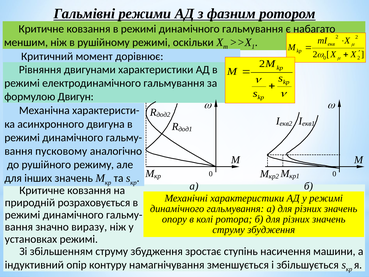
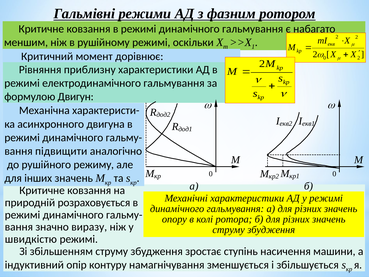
двигунами: двигунами -> приблизну
пусковому: пусковому -> підвищити
установках: установках -> швидкістю
